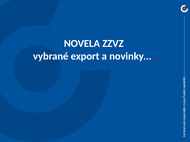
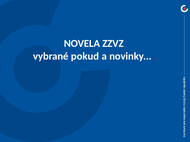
export: export -> pokud
